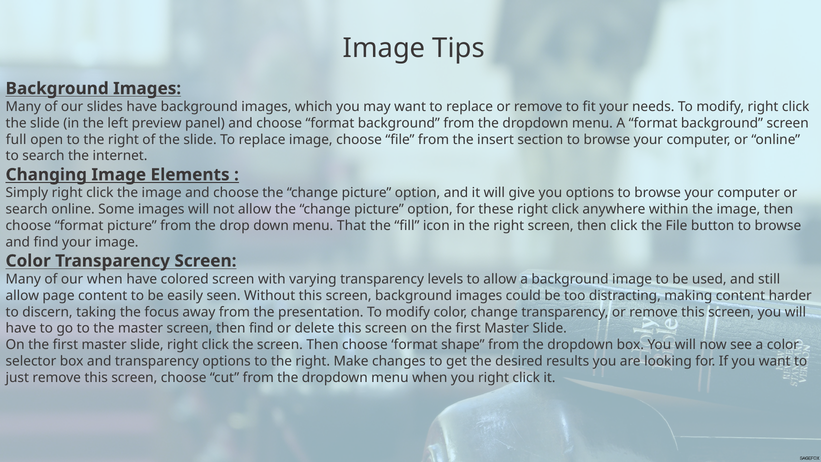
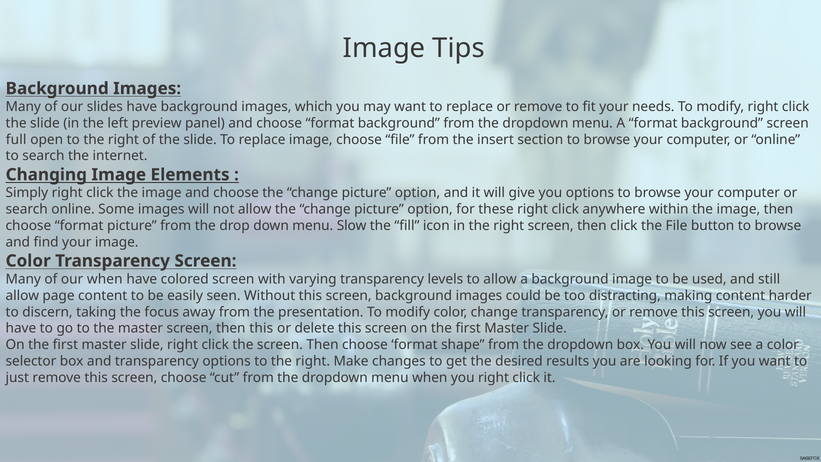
That: That -> Slow
then find: find -> this
